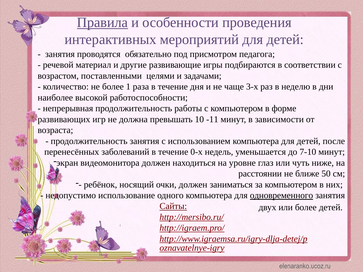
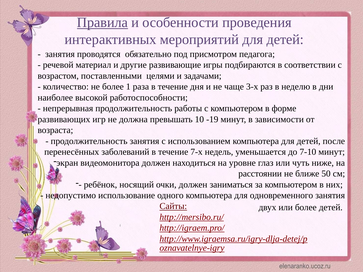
-11: -11 -> -19
0-х: 0-х -> 7-х
одновременного underline: present -> none
